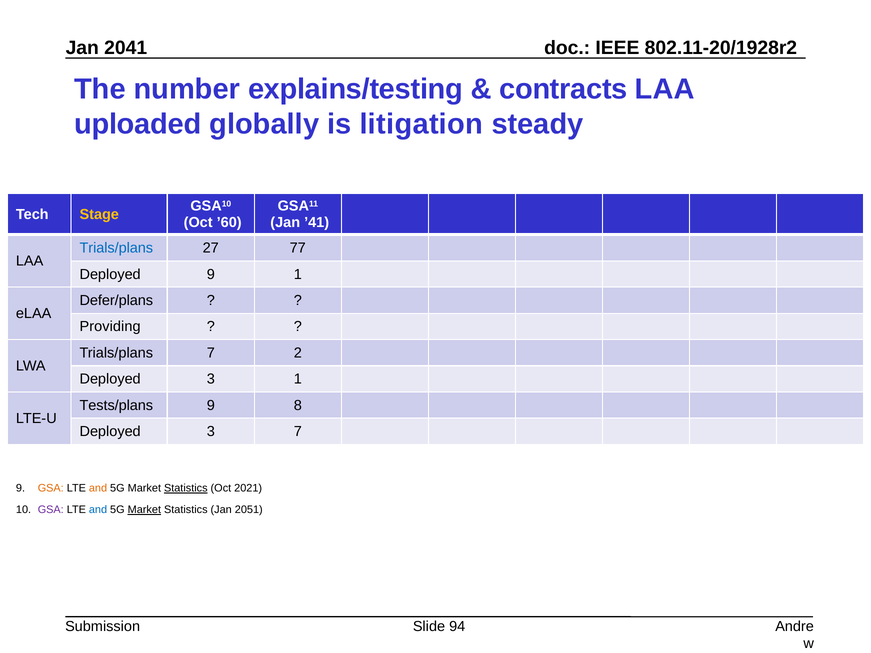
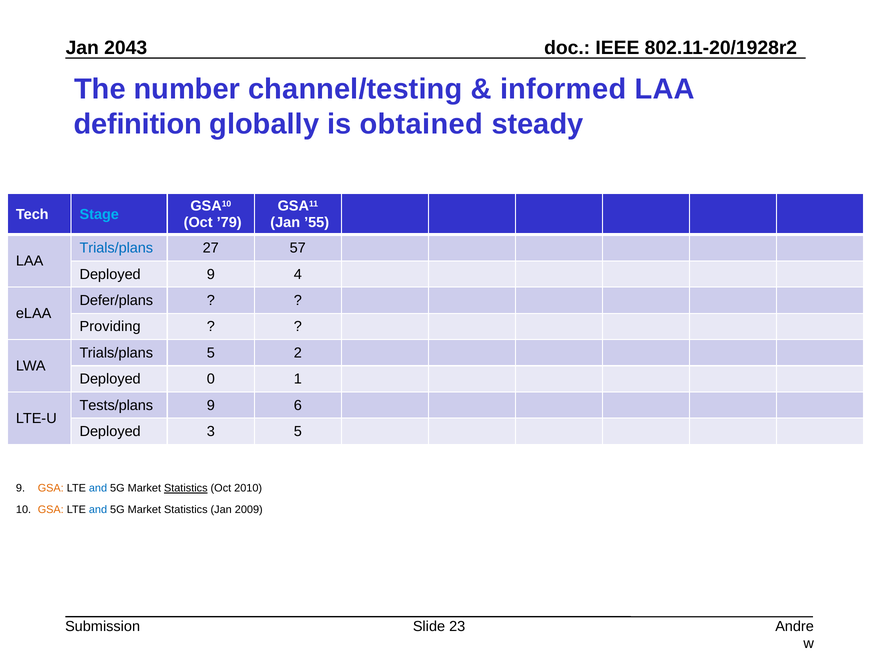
2041: 2041 -> 2043
explains/testing: explains/testing -> channel/testing
contracts: contracts -> informed
uploaded: uploaded -> definition
litigation: litigation -> obtained
Stage colour: yellow -> light blue
’60: ’60 -> ’79
’41: ’41 -> ’55
77: 77 -> 57
9 1: 1 -> 4
Trials/plans 7: 7 -> 5
3 at (211, 379): 3 -> 0
8: 8 -> 6
3 7: 7 -> 5
and at (98, 488) colour: orange -> blue
2021: 2021 -> 2010
GSA at (51, 510) colour: purple -> orange
Market at (144, 510) underline: present -> none
2051: 2051 -> 2009
94: 94 -> 23
